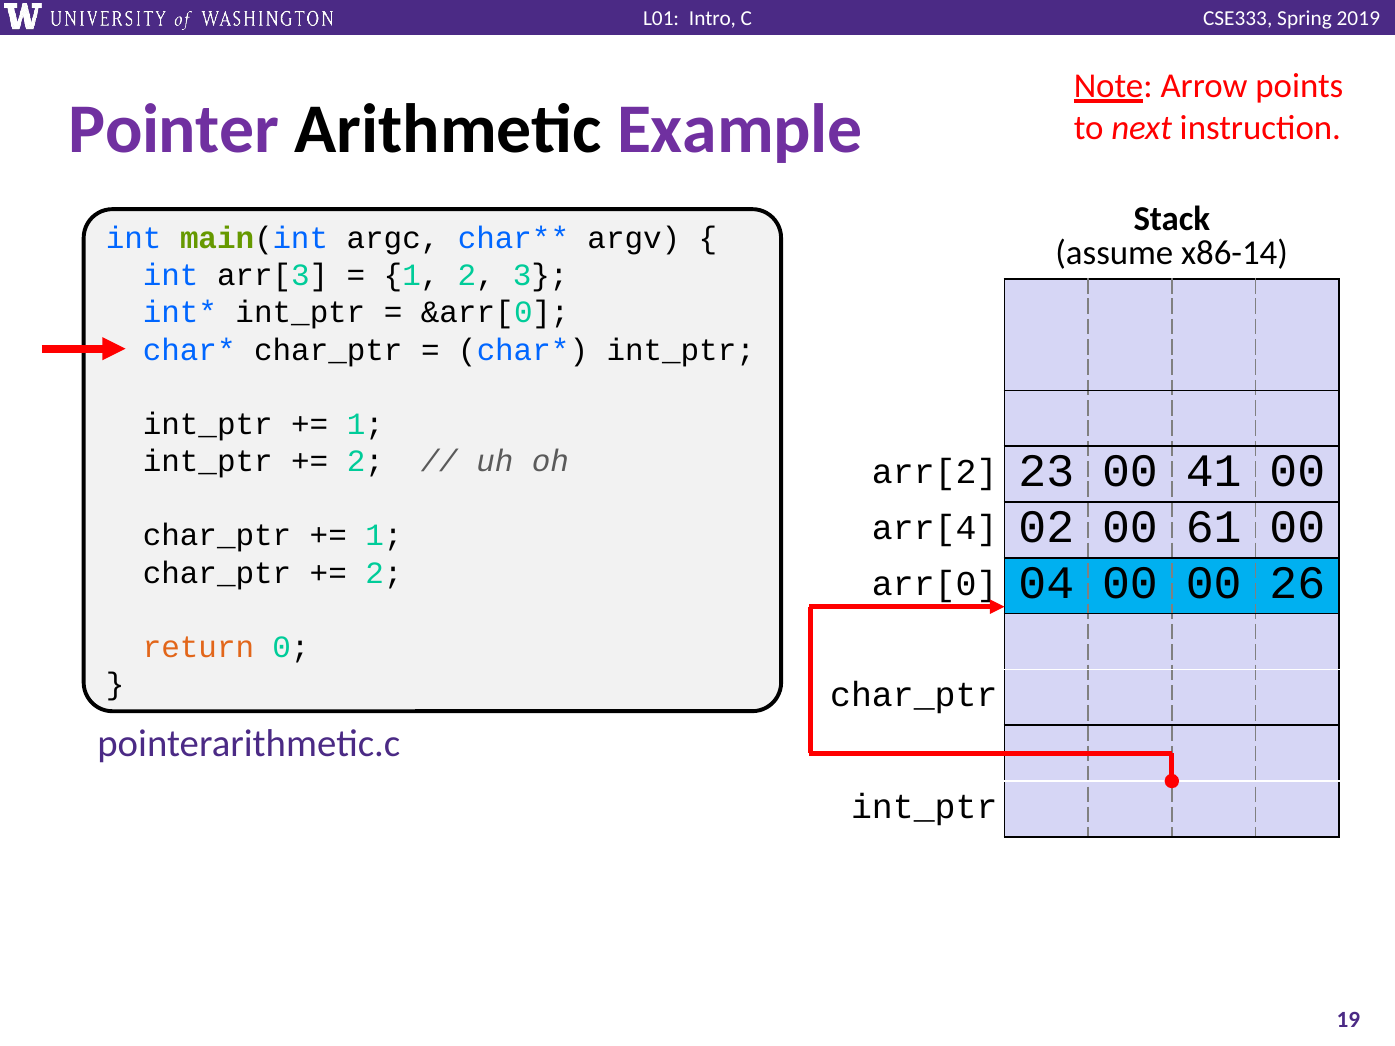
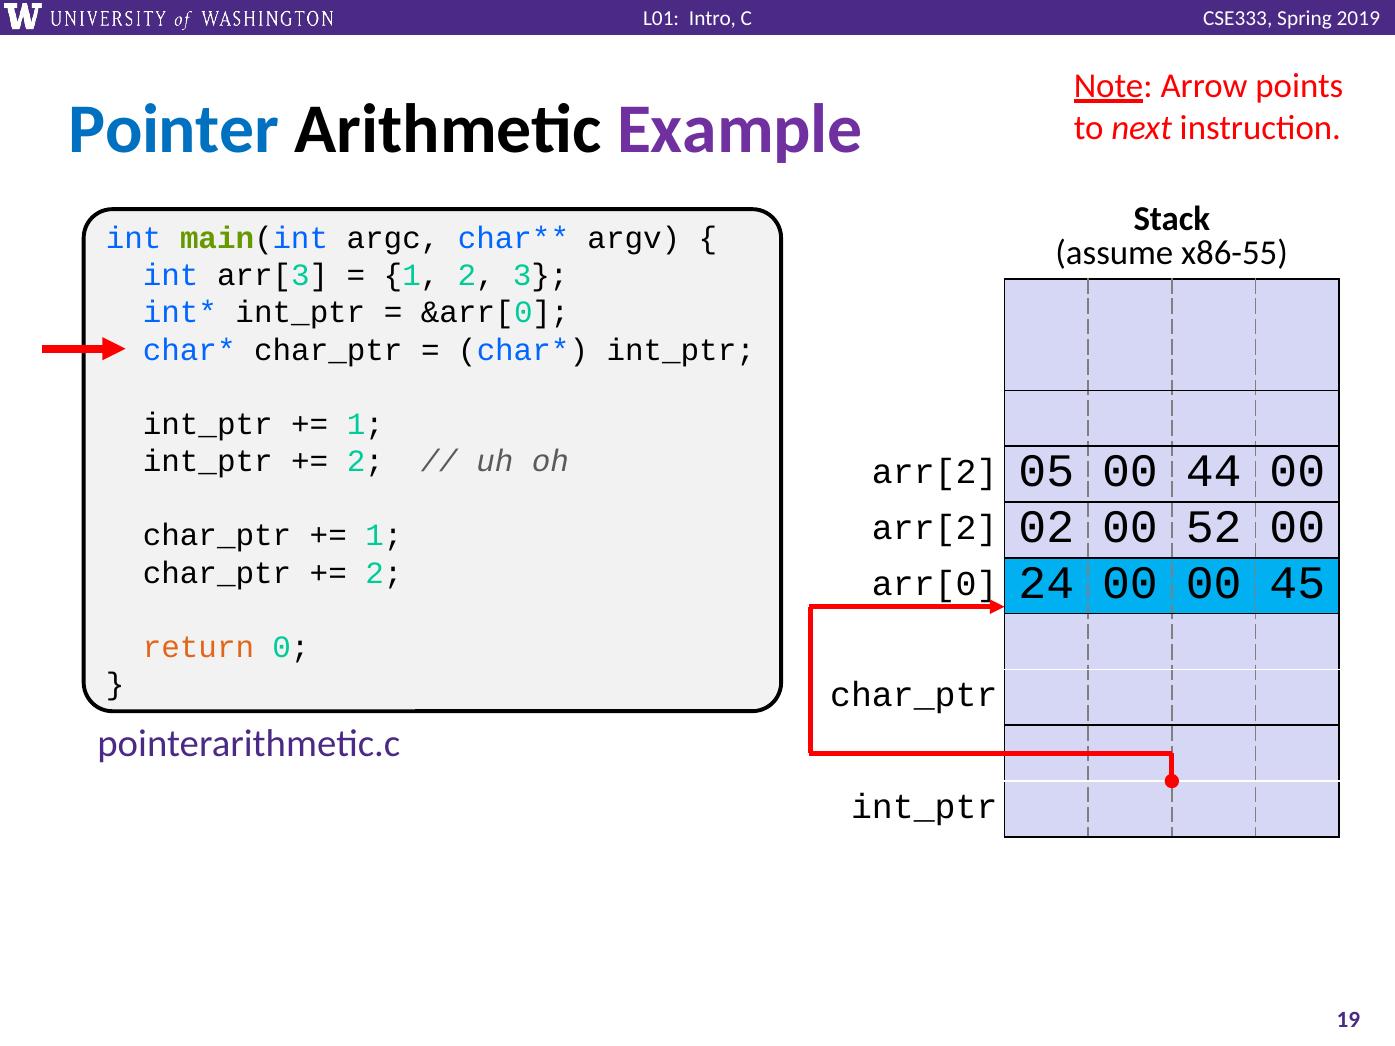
Pointer colour: purple -> blue
x86-14: x86-14 -> x86-55
23: 23 -> 05
41: 41 -> 44
arr[4 at (935, 528): arr[4 -> arr[2
61: 61 -> 52
04: 04 -> 24
26: 26 -> 45
